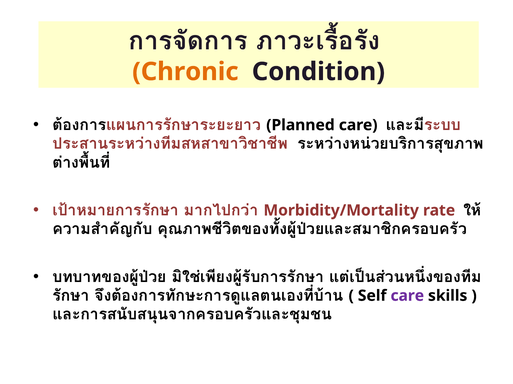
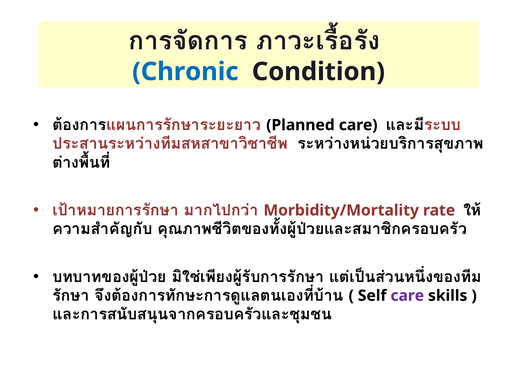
Chronic colour: orange -> blue
